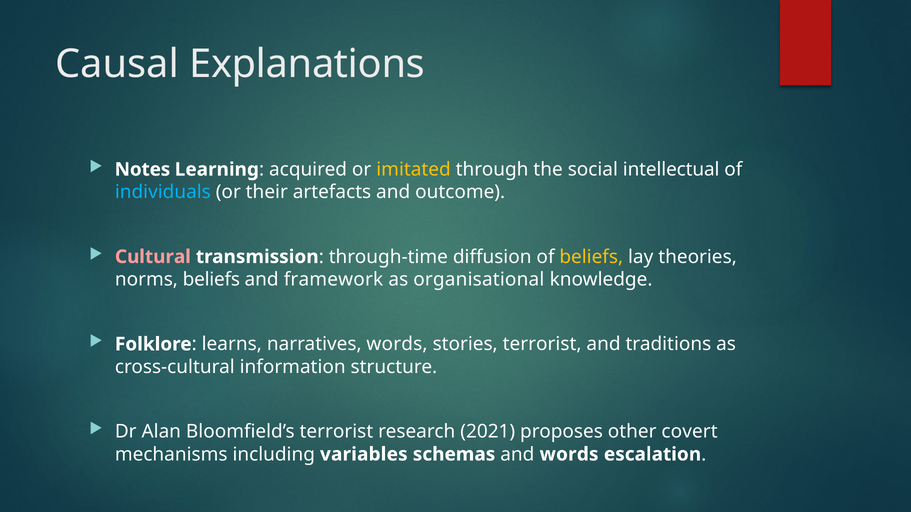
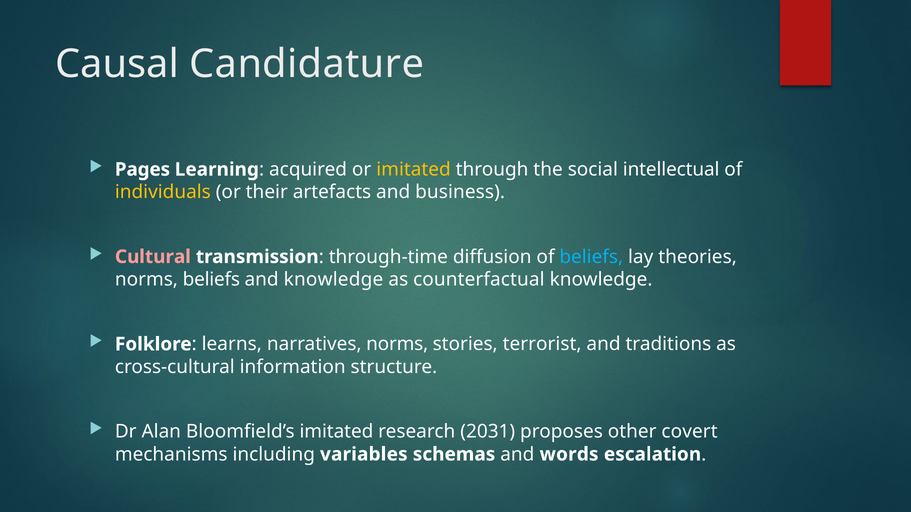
Explanations: Explanations -> Candidature
Notes: Notes -> Pages
individuals colour: light blue -> yellow
outcome: outcome -> business
beliefs at (591, 257) colour: yellow -> light blue
and framework: framework -> knowledge
organisational: organisational -> counterfactual
narratives words: words -> norms
Bloomfield’s terrorist: terrorist -> imitated
2021: 2021 -> 2031
